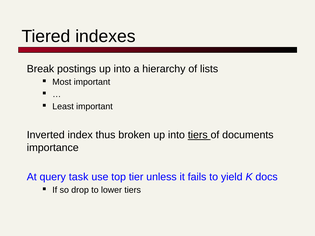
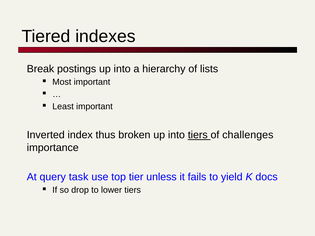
documents: documents -> challenges
